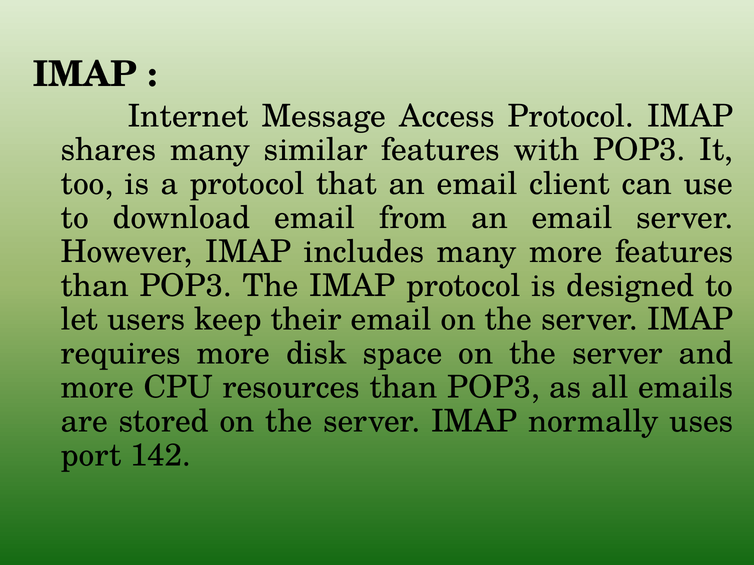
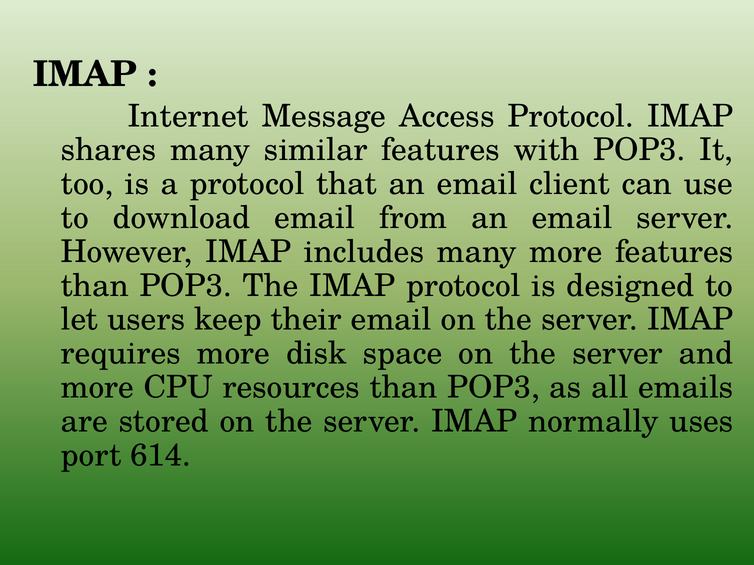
142: 142 -> 614
